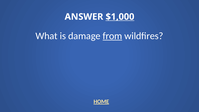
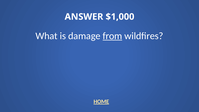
$1,000 underline: present -> none
